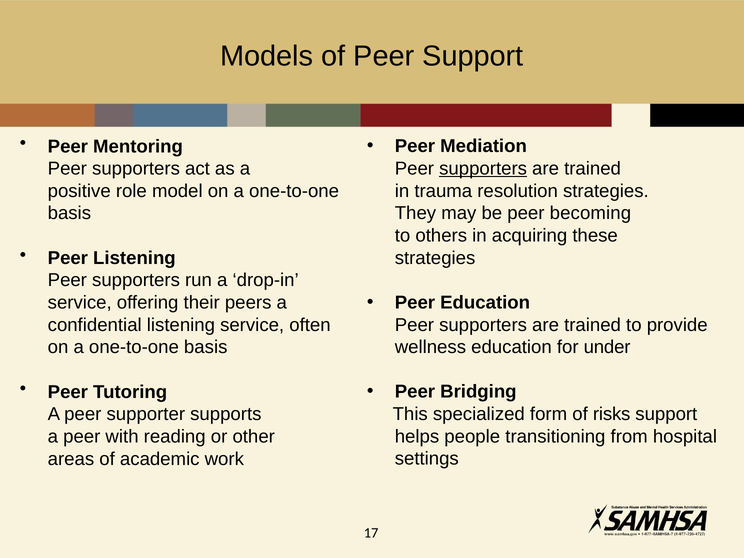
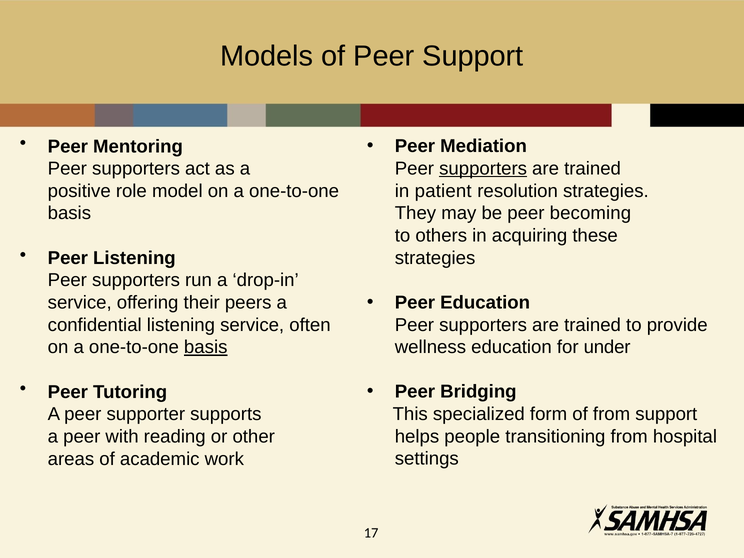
trauma: trauma -> patient
basis at (206, 347) underline: none -> present
of risks: risks -> from
